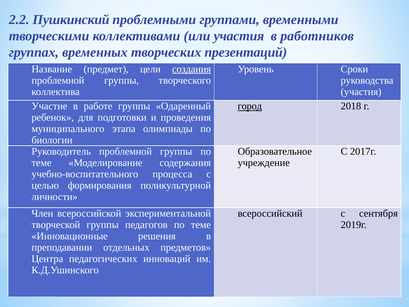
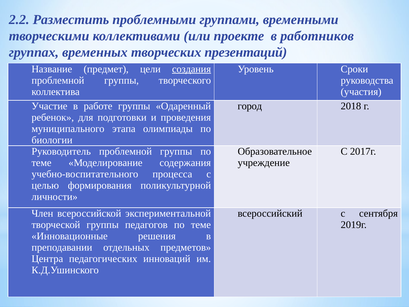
Пушкинский: Пушкинский -> Разместить
или участия: участия -> проекте
город underline: present -> none
